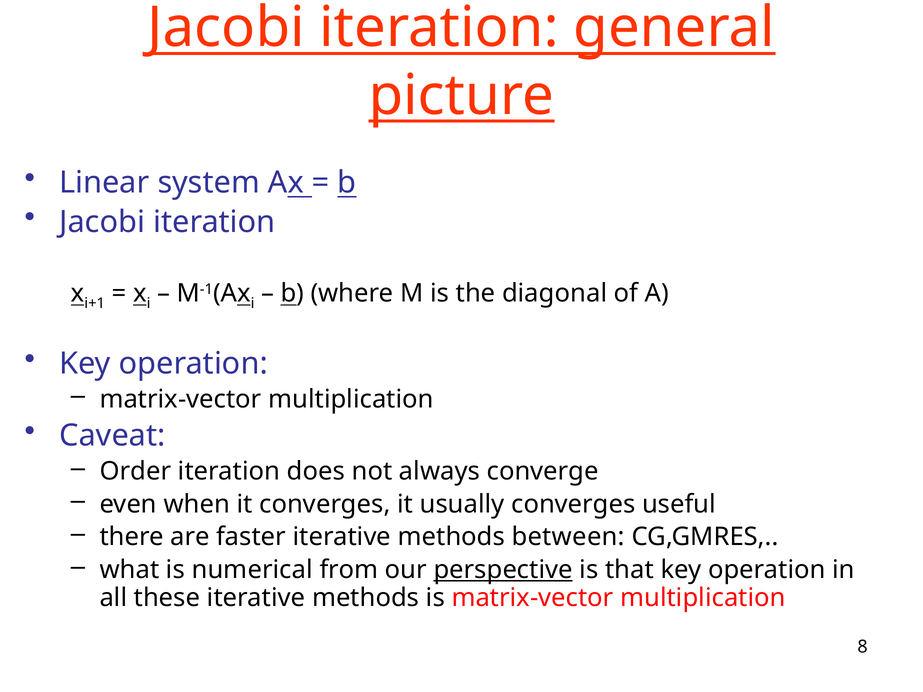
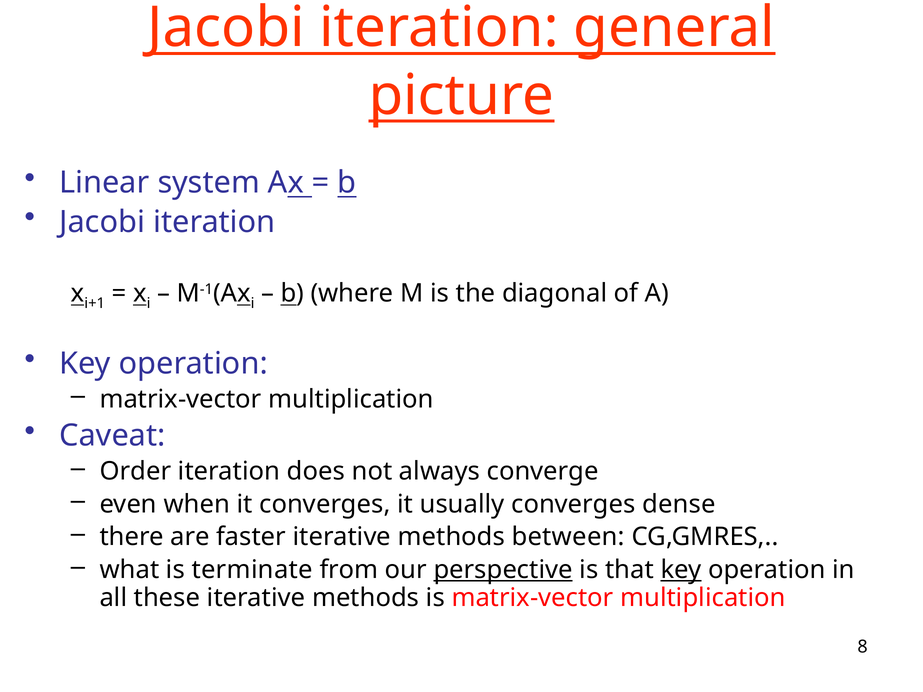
useful: useful -> dense
numerical: numerical -> terminate
key at (681, 570) underline: none -> present
